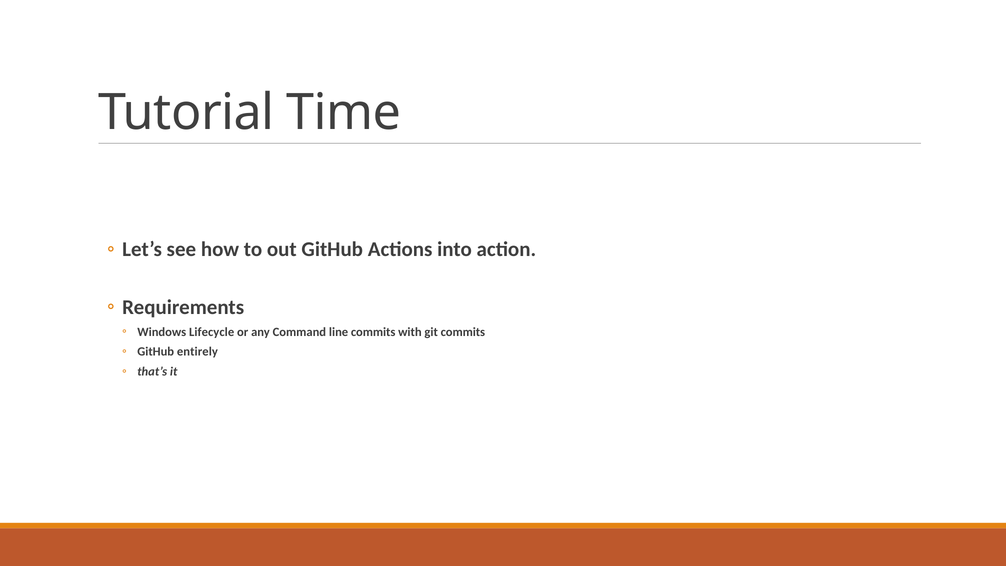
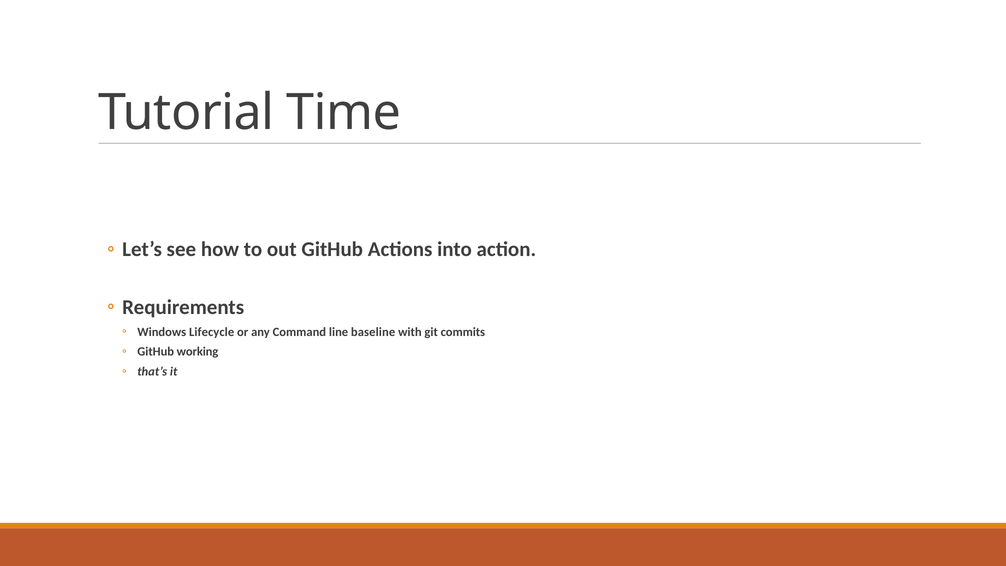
line commits: commits -> baseline
entirely: entirely -> working
